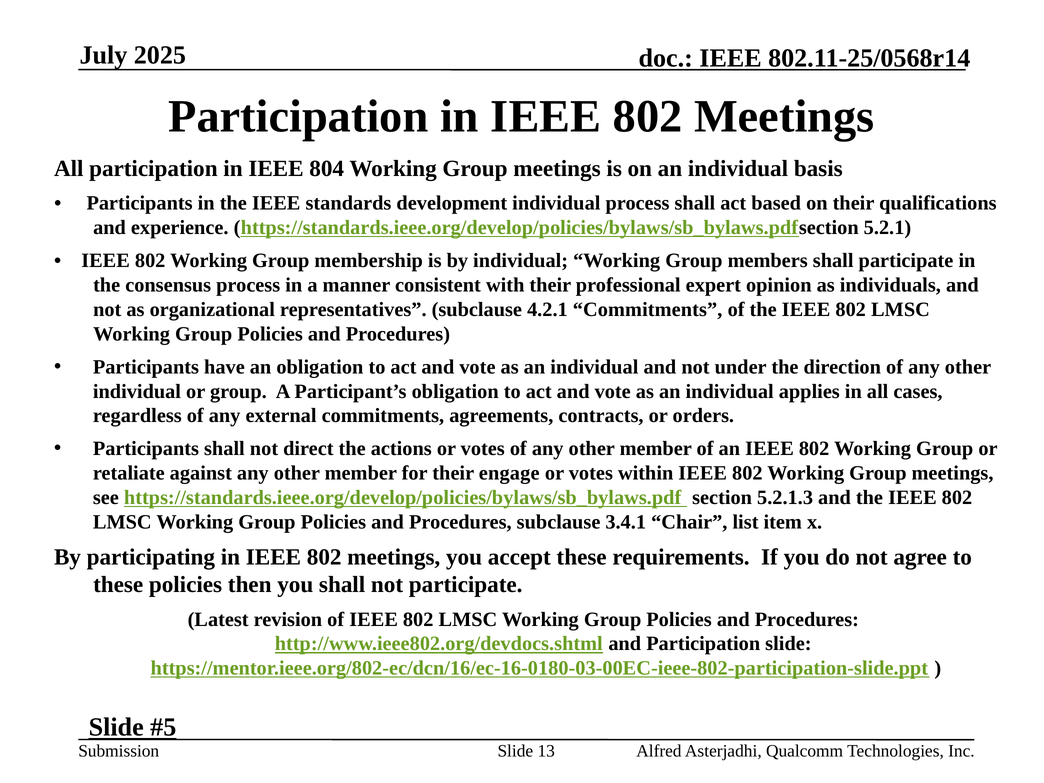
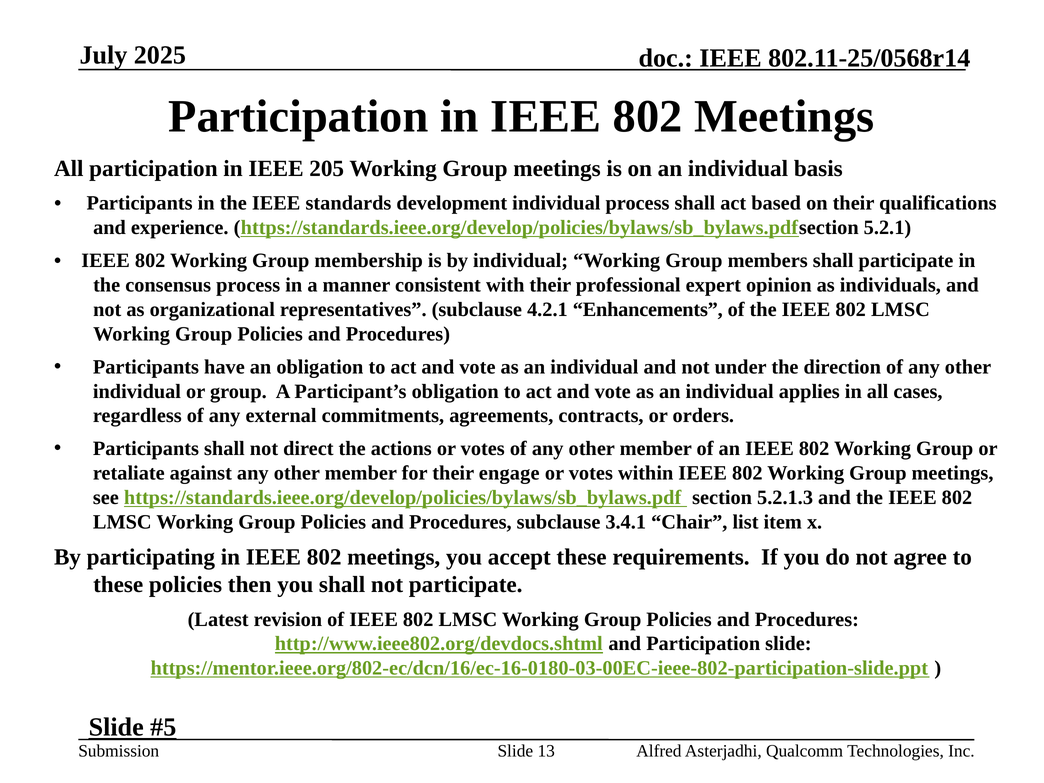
804: 804 -> 205
4.2.1 Commitments: Commitments -> Enhancements
